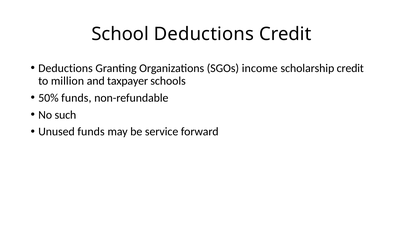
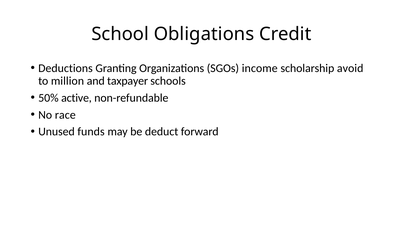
School Deductions: Deductions -> Obligations
scholarship credit: credit -> avoid
50% funds: funds -> active
such: such -> race
service: service -> deduct
